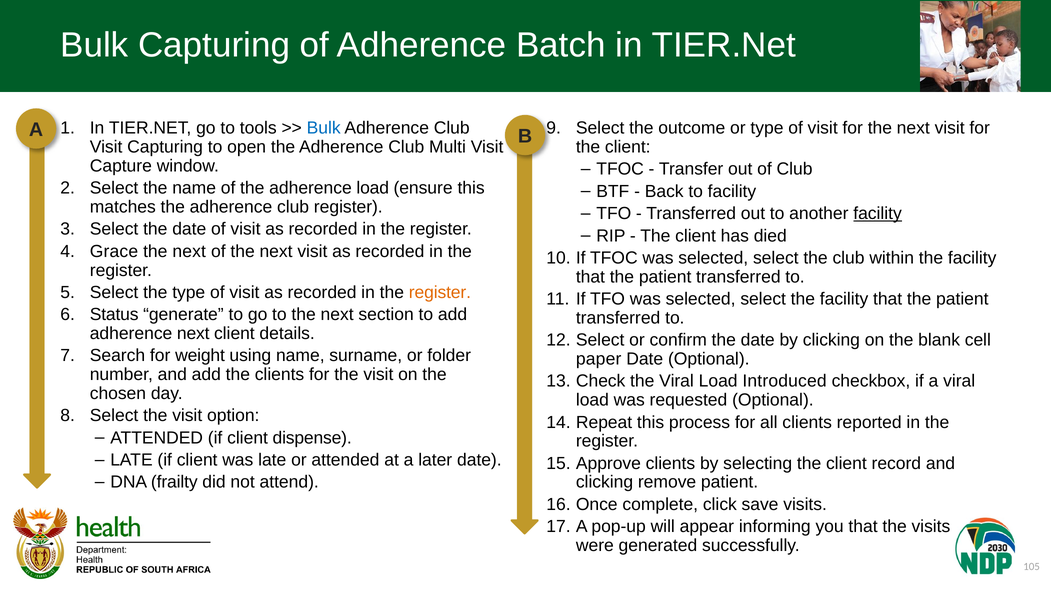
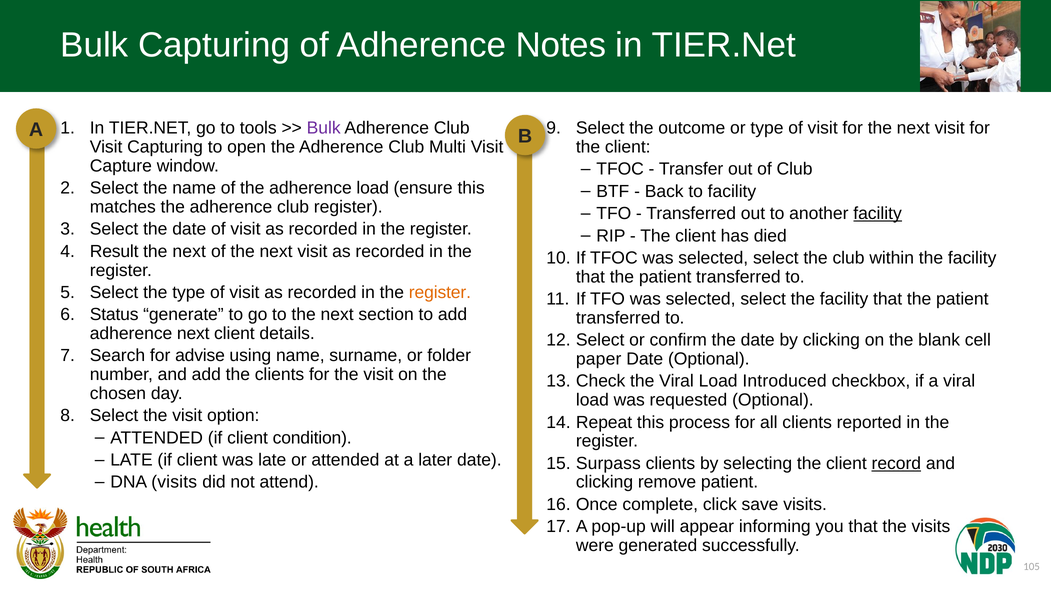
Batch: Batch -> Notes
Bulk at (324, 128) colour: blue -> purple
Grace: Grace -> Result
weight: weight -> advise
dispense: dispense -> condition
Approve: Approve -> Surpass
record underline: none -> present
DNA frailty: frailty -> visits
